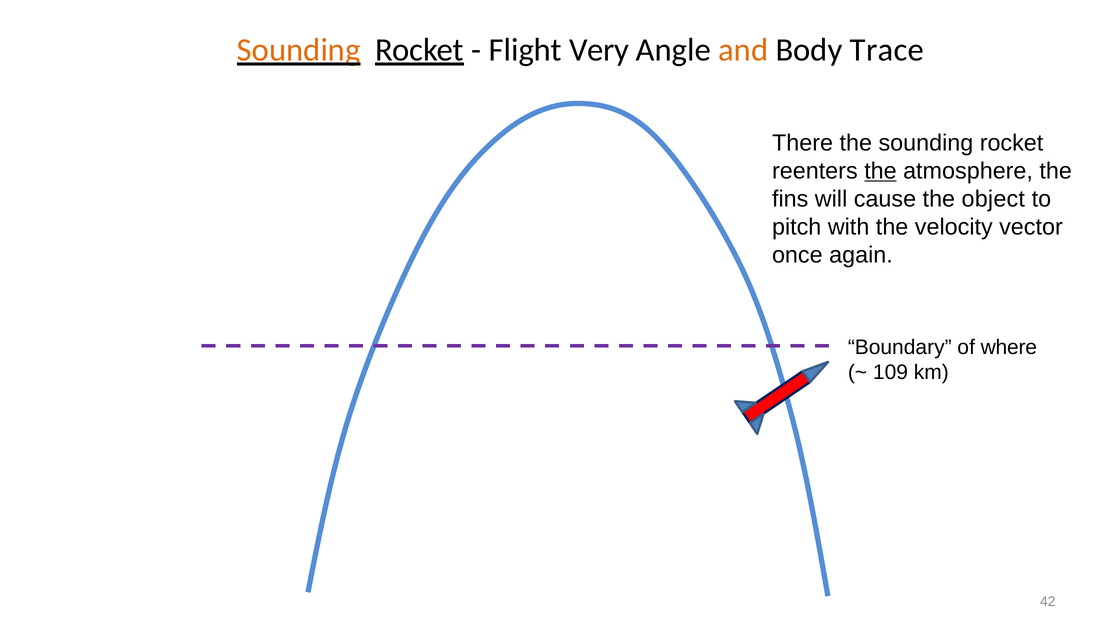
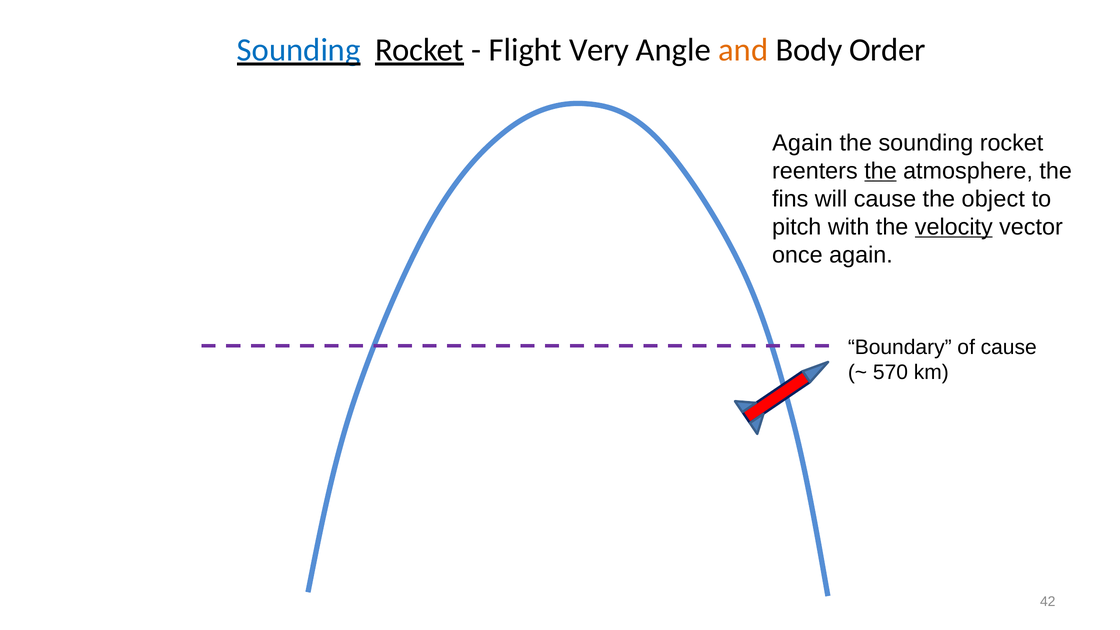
Sounding at (299, 50) colour: orange -> blue
Trace: Trace -> Order
There at (803, 143): There -> Again
velocity underline: none -> present
of where: where -> cause
109: 109 -> 570
